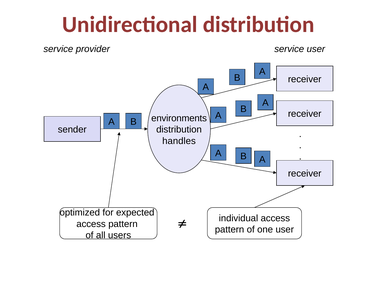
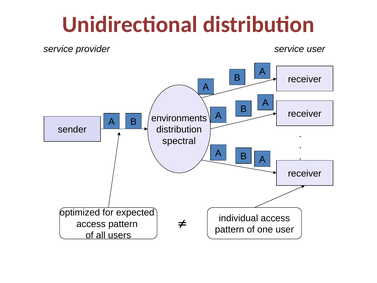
handles: handles -> spectral
